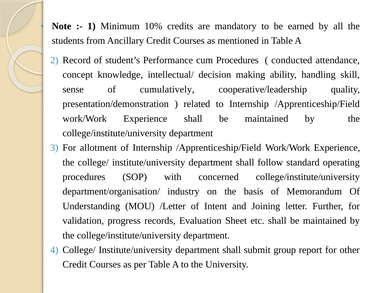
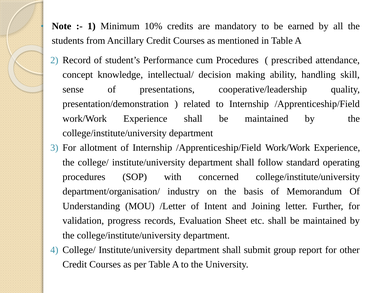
conducted: conducted -> prescribed
cumulatively: cumulatively -> presentations
